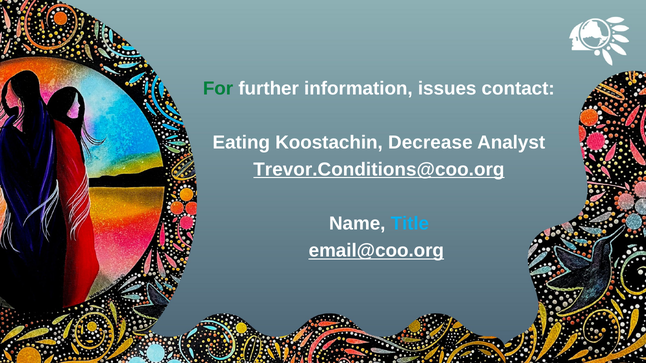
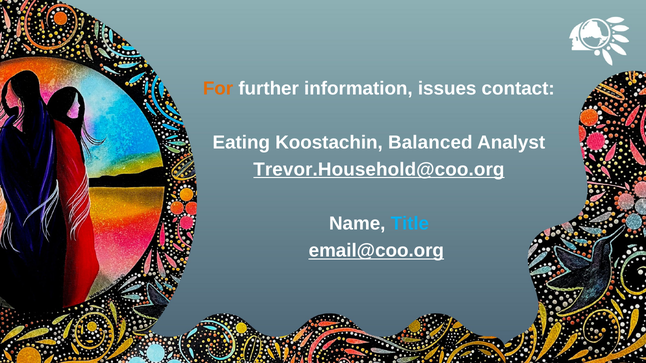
For colour: green -> orange
Decrease: Decrease -> Balanced
Trevor.Conditions@coo.org: Trevor.Conditions@coo.org -> Trevor.Household@coo.org
